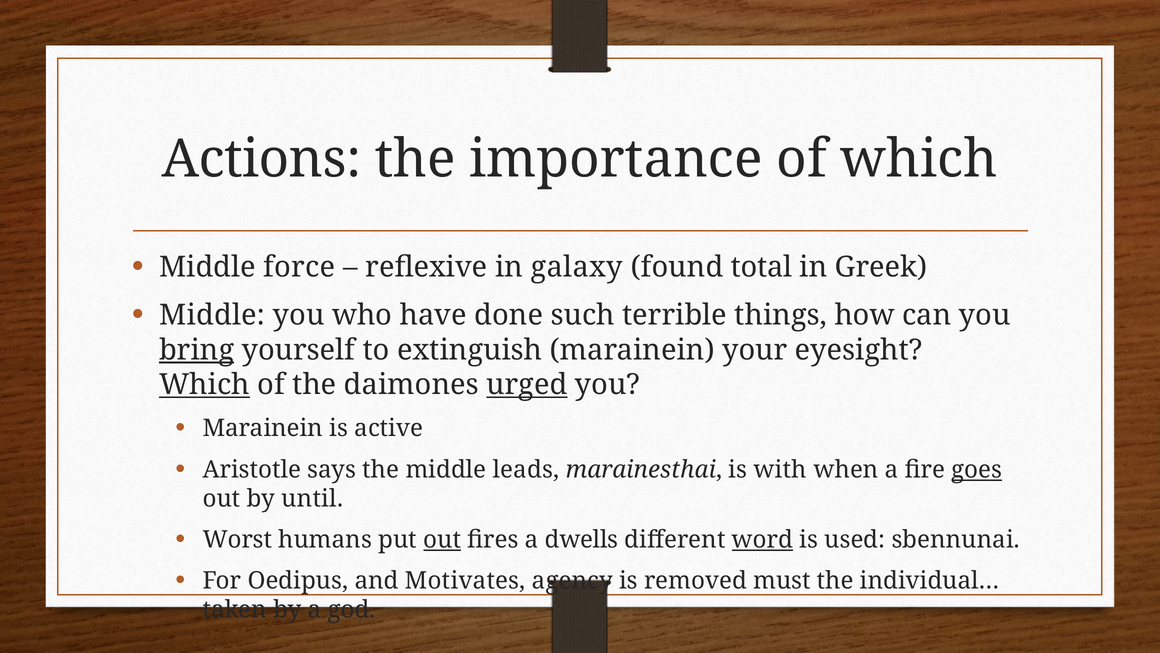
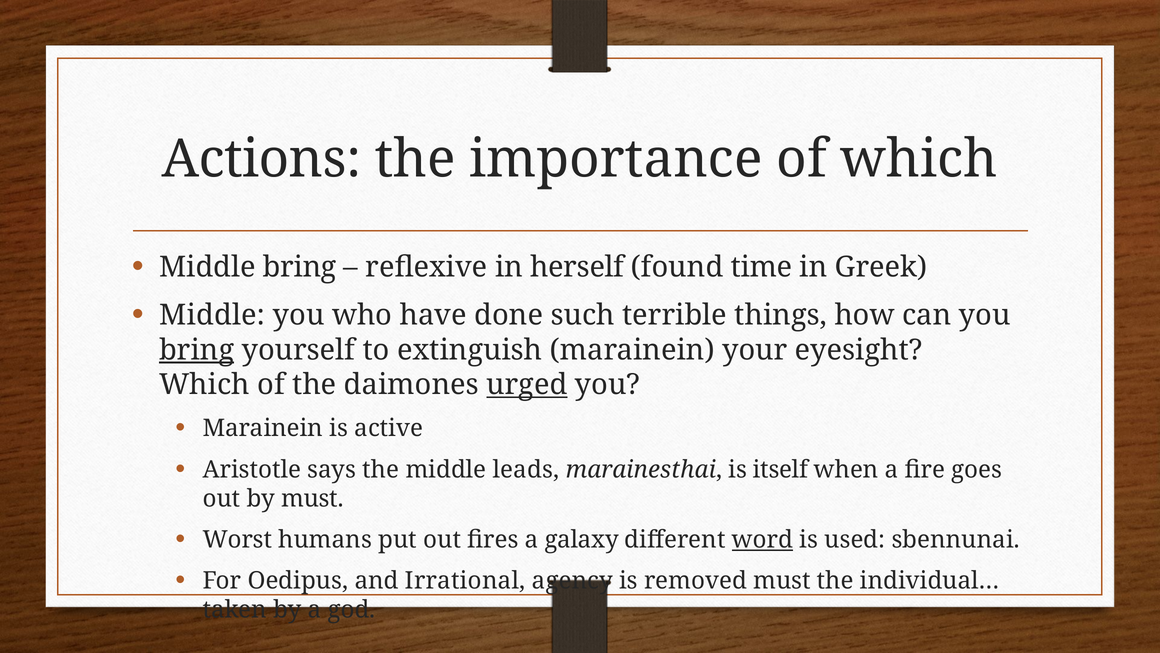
Middle force: force -> bring
galaxy: galaxy -> herself
total: total -> time
Which at (204, 385) underline: present -> none
with: with -> itself
goes underline: present -> none
by until: until -> must
out at (442, 539) underline: present -> none
dwells: dwells -> galaxy
Motivates: Motivates -> Irrational
